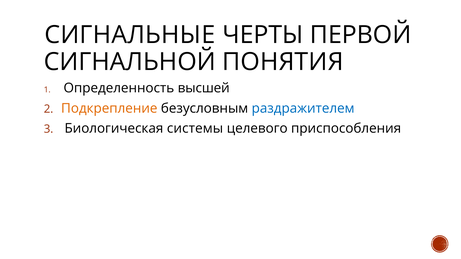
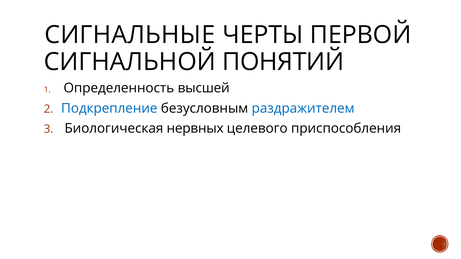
ПОНЯТИЯ: ПОНЯТИЯ -> ПОНЯТИЙ
Подкрепление colour: orange -> blue
системы: системы -> нервных
